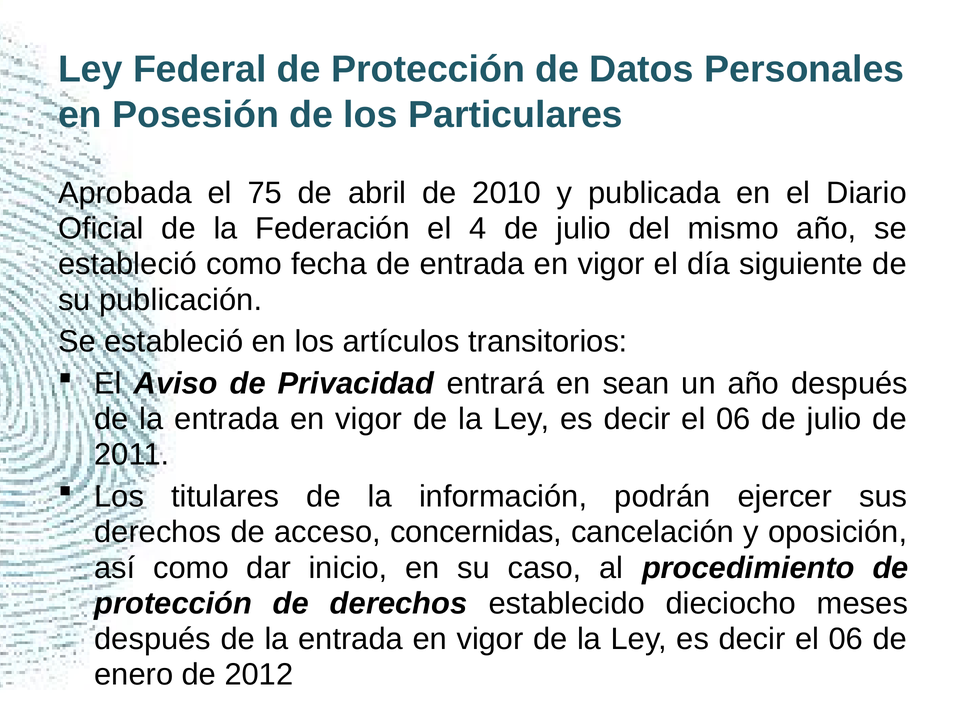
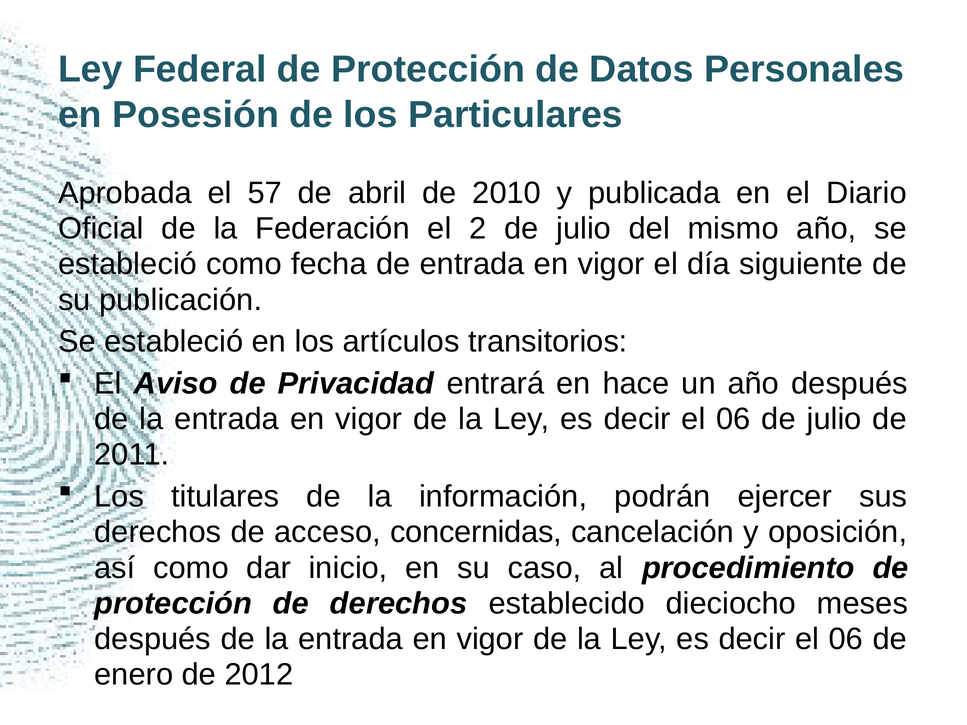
75: 75 -> 57
4: 4 -> 2
sean: sean -> hace
